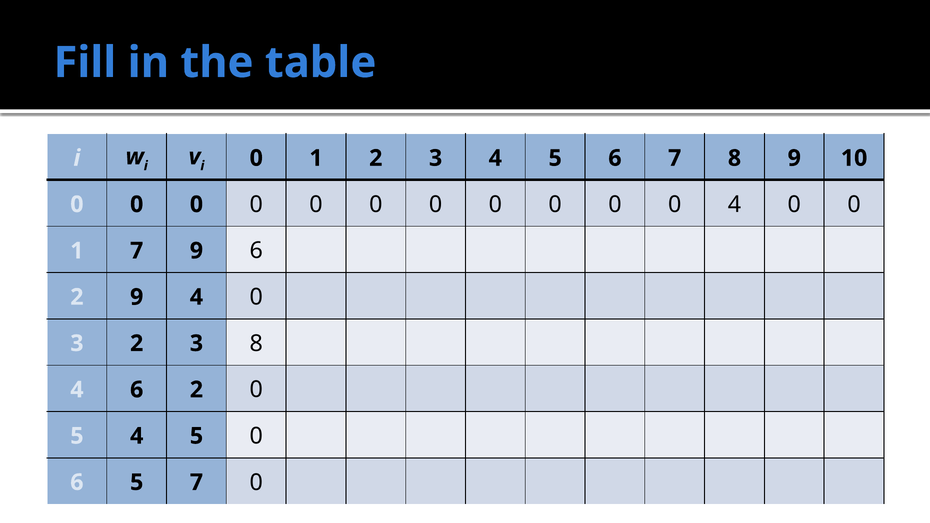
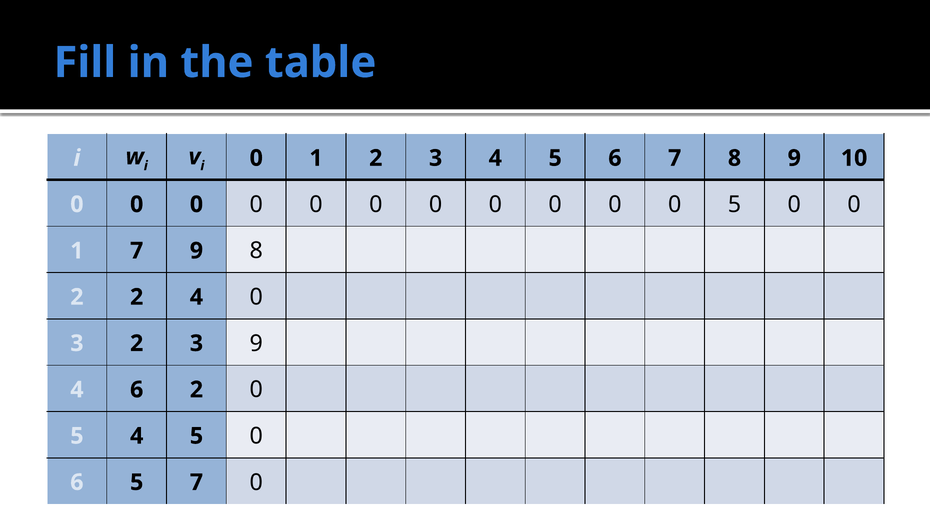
0 0 4: 4 -> 5
9 6: 6 -> 8
2 9: 9 -> 2
3 8: 8 -> 9
